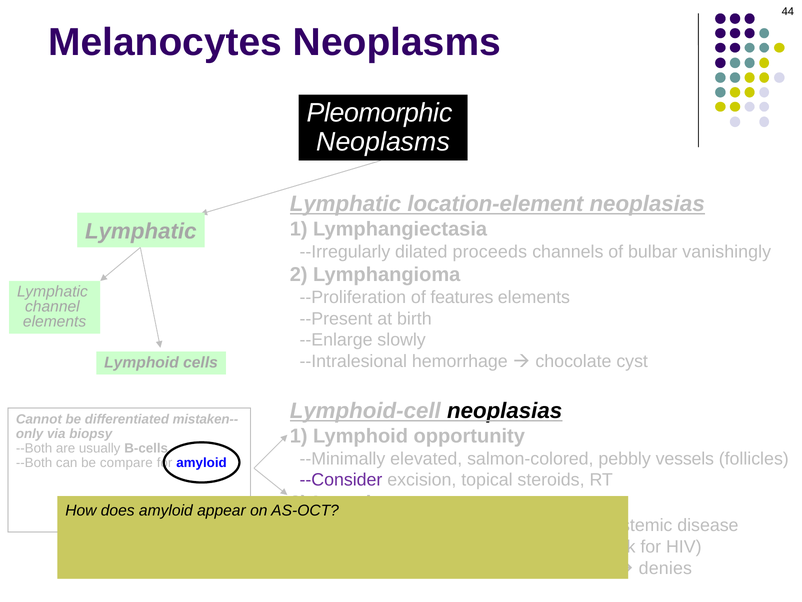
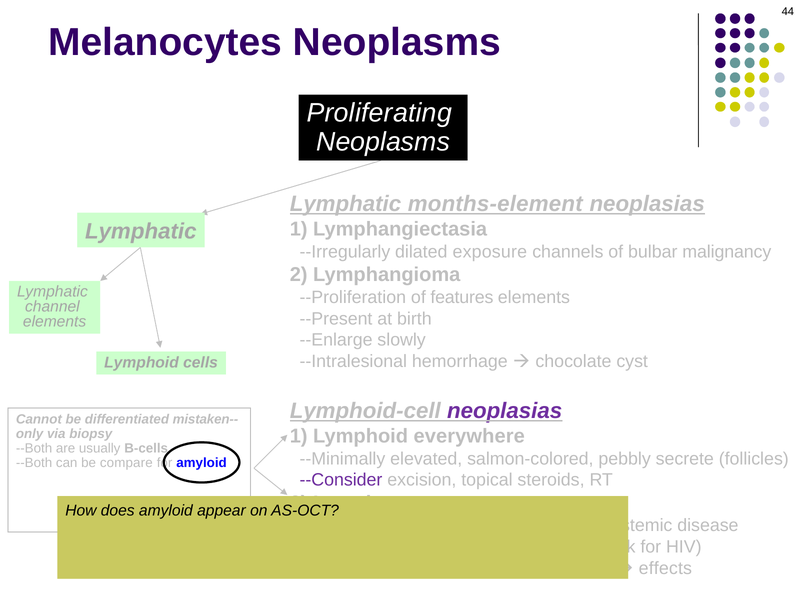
Pleomorphic: Pleomorphic -> Proliferating
location-element: location-element -> months-element
proceeds: proceeds -> exposure
vanishingly: vanishingly -> malignancy
neoplasias at (505, 411) colour: black -> purple
opportunity: opportunity -> everywhere
vessels: vessels -> secrete
denies: denies -> effects
